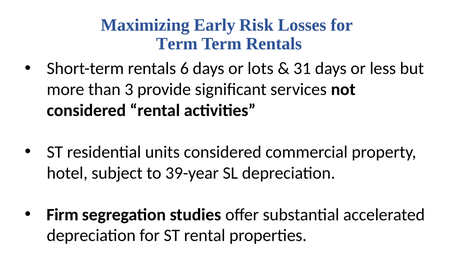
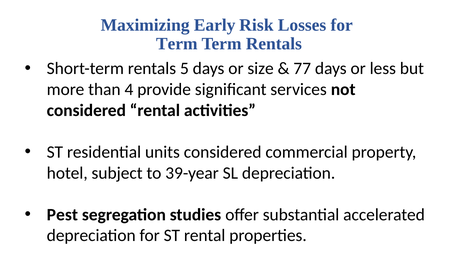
6: 6 -> 5
lots: lots -> size
31: 31 -> 77
3: 3 -> 4
Firm: Firm -> Pest
